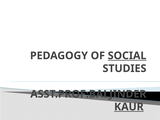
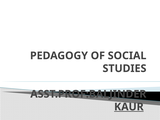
SOCIAL underline: present -> none
